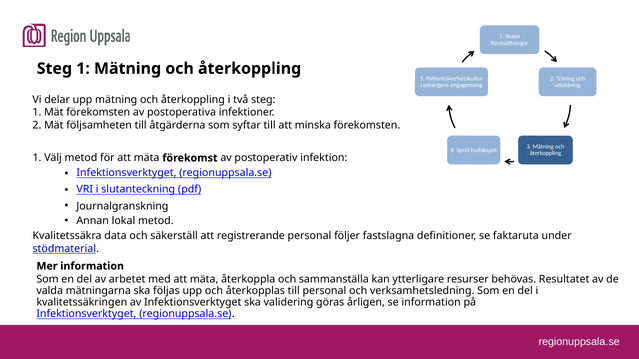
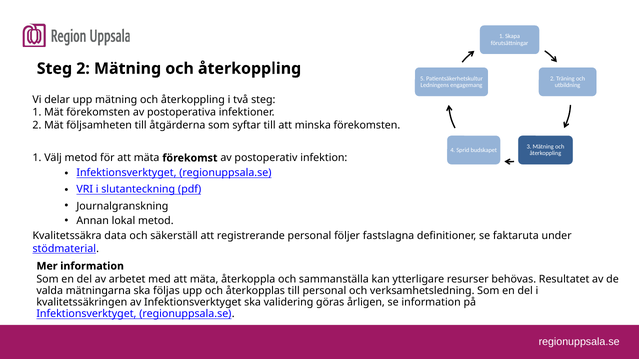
1 at (83, 69): 1 -> 2
